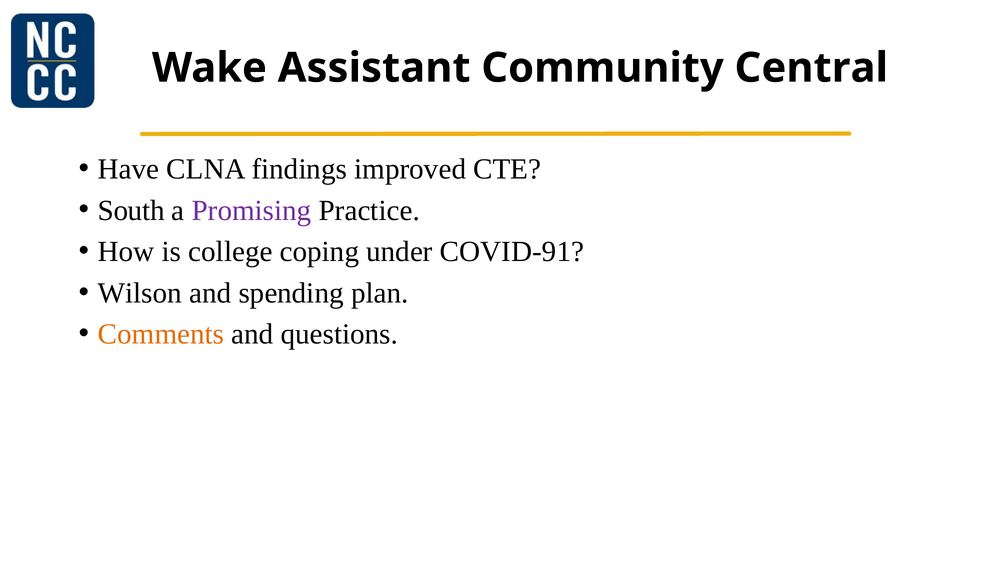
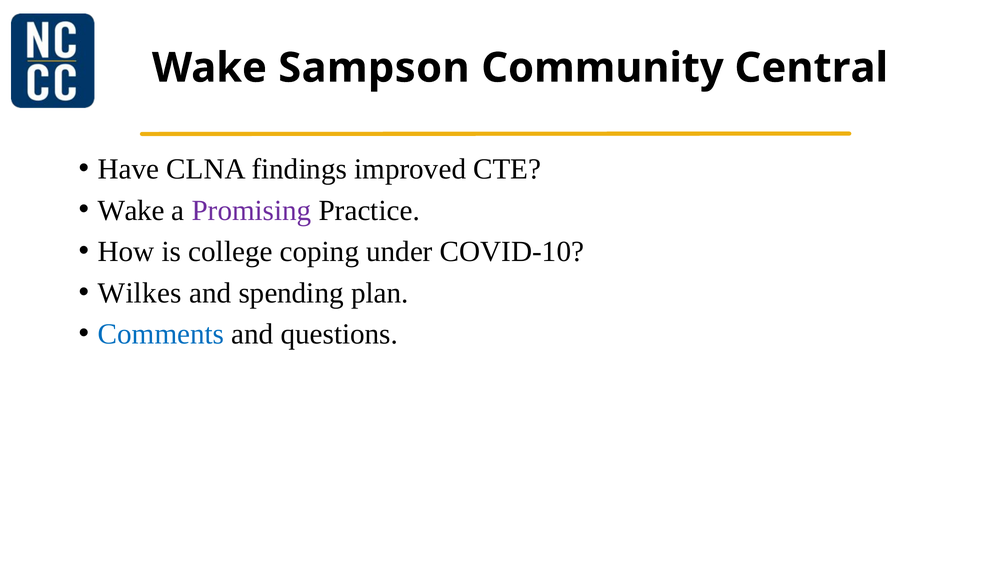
Assistant: Assistant -> Sampson
South at (131, 210): South -> Wake
COVID-91: COVID-91 -> COVID-10
Wilson: Wilson -> Wilkes
Comments colour: orange -> blue
